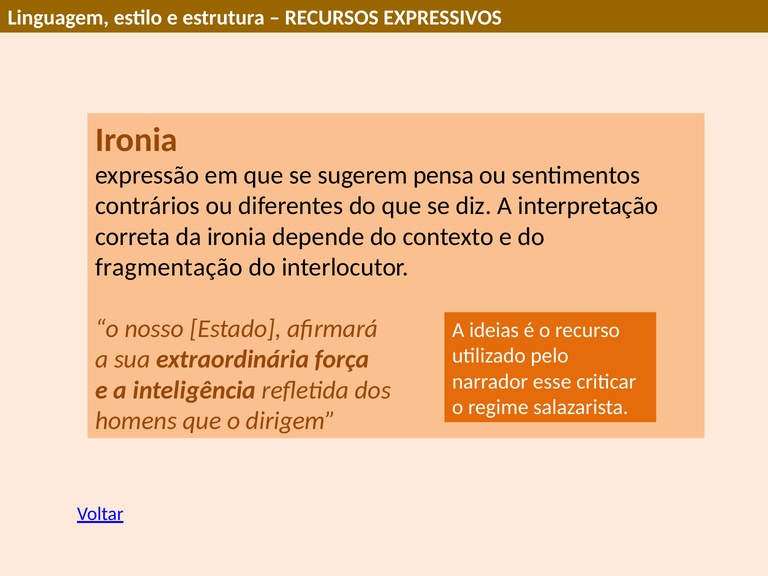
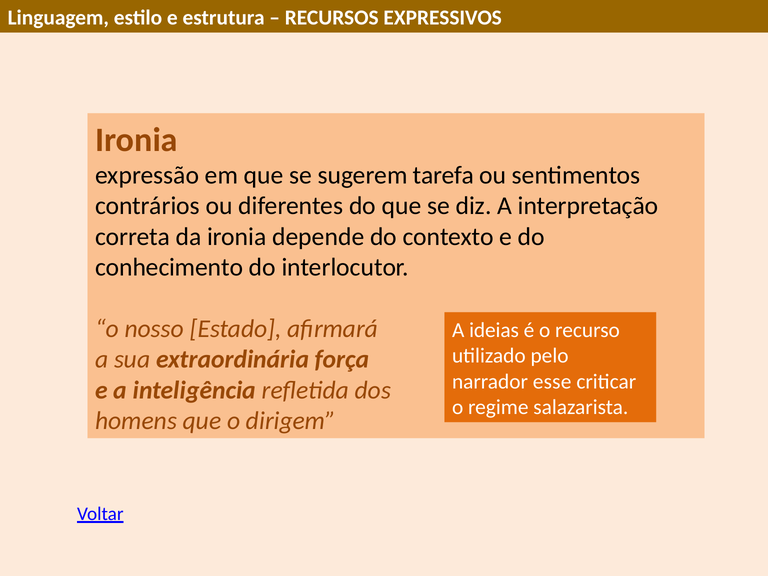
pensa: pensa -> tarefa
fragmentação: fragmentação -> conhecimento
